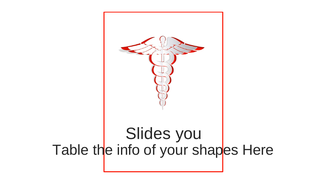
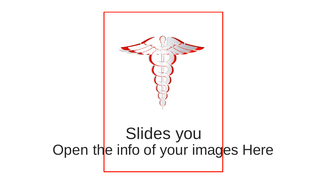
Table: Table -> Open
shapes: shapes -> images
